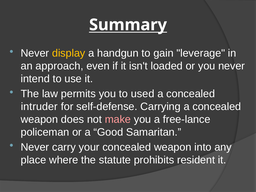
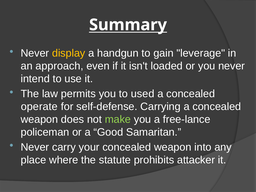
intruder: intruder -> operate
make colour: pink -> light green
resident: resident -> attacker
